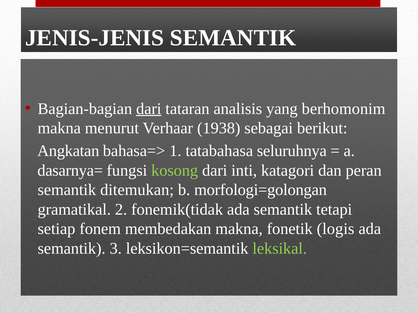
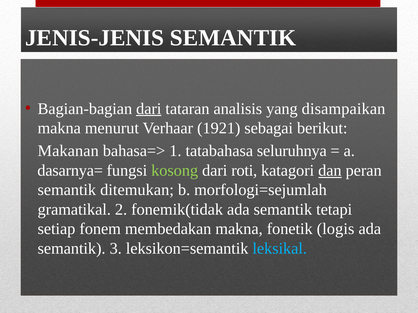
berhomonim: berhomonim -> disampaikan
1938: 1938 -> 1921
Angkatan: Angkatan -> Makanan
inti: inti -> roti
dan underline: none -> present
morfologi=golongan: morfologi=golongan -> morfologi=sejumlah
leksikal colour: light green -> light blue
